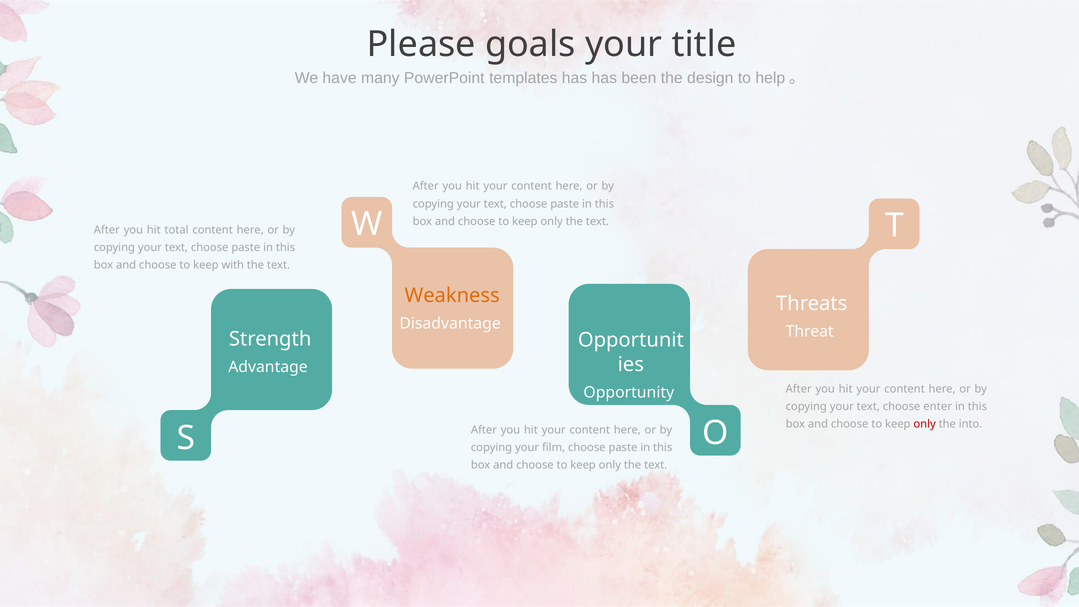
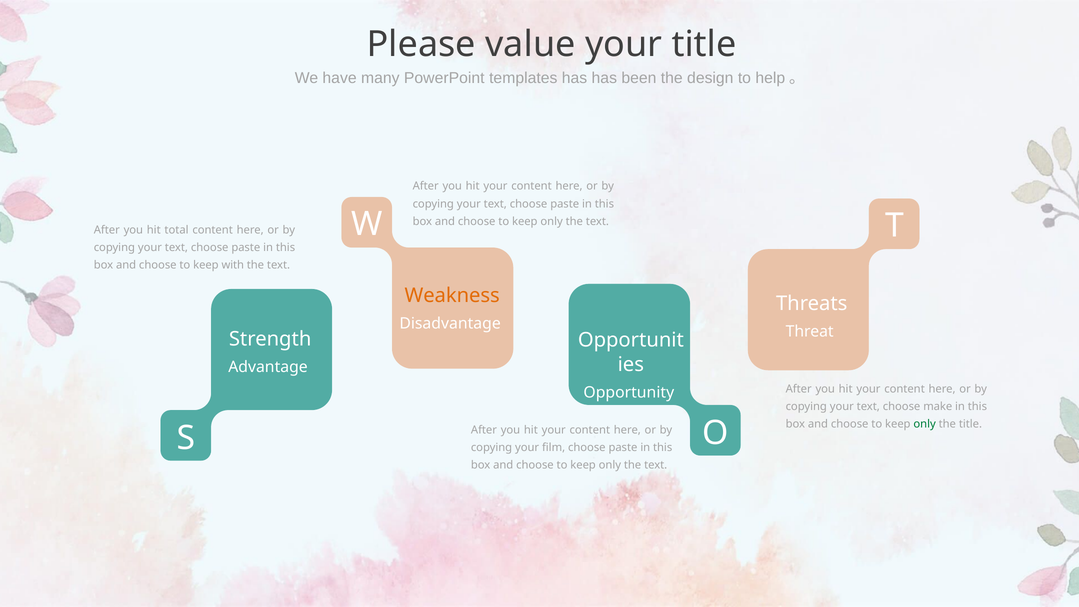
goals: goals -> value
enter: enter -> make
only at (925, 424) colour: red -> green
the into: into -> title
